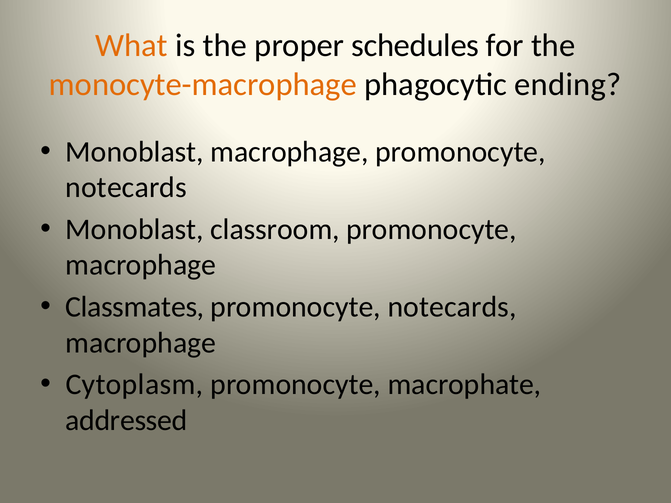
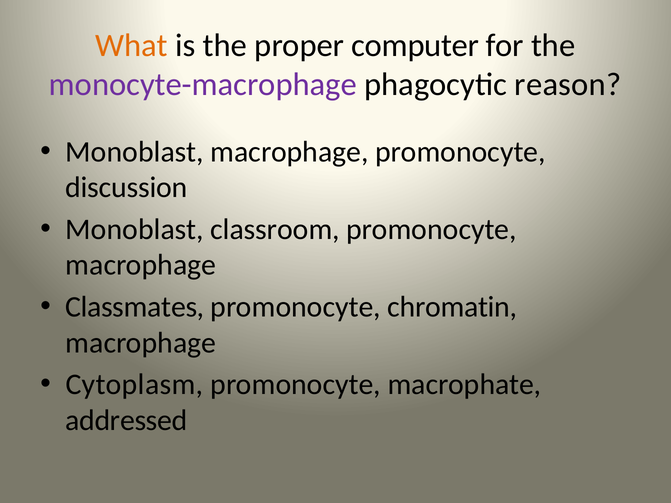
schedules: schedules -> computer
monocyte-macrophage colour: orange -> purple
ending: ending -> reason
notecards at (126, 188): notecards -> discussion
notecards at (452, 307): notecards -> chromatin
